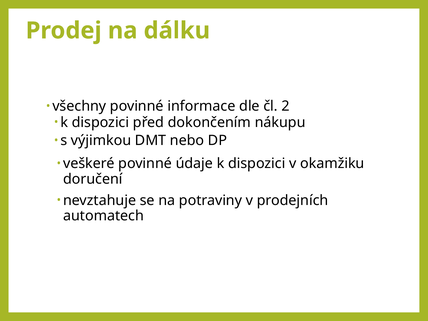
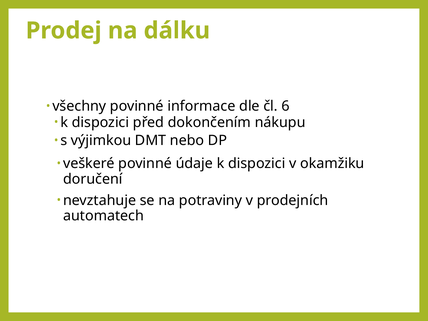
2: 2 -> 6
